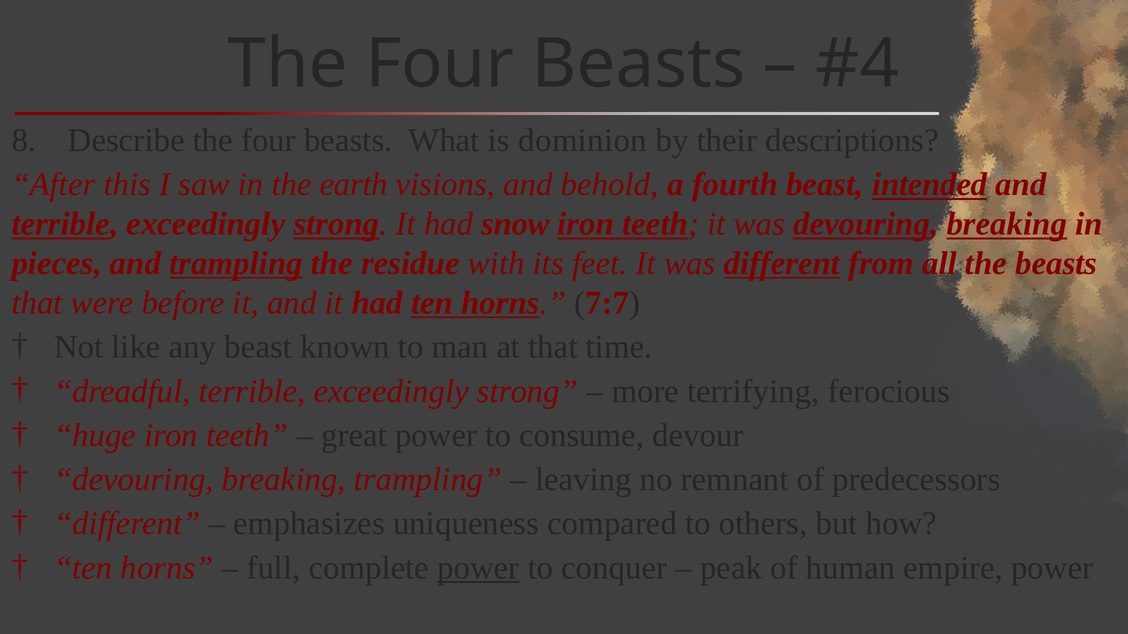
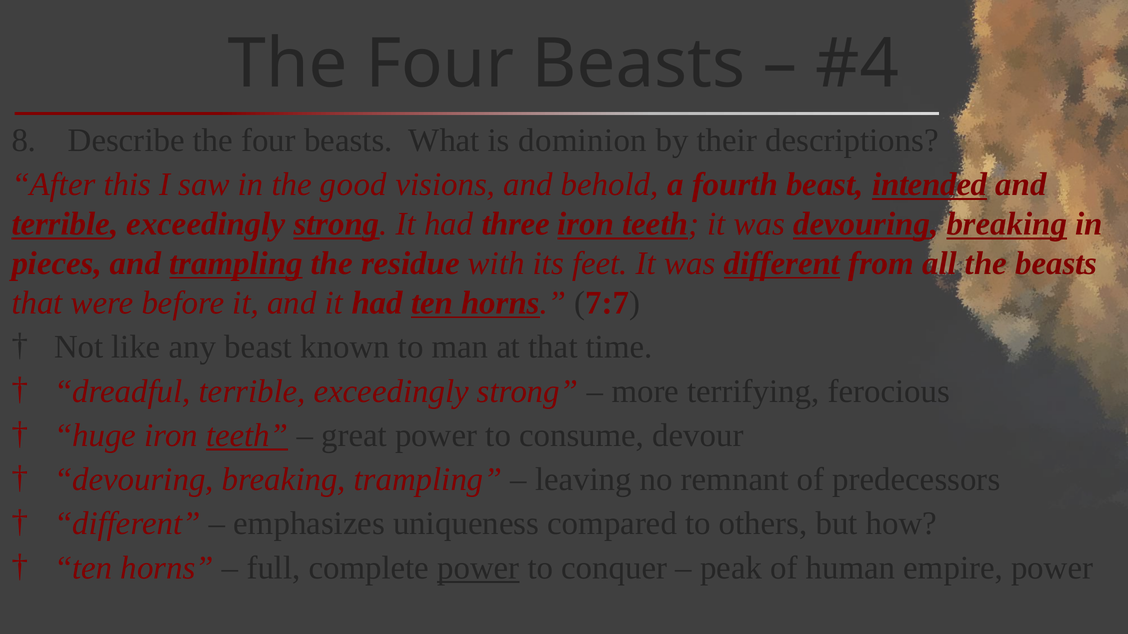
earth: earth -> good
snow: snow -> three
teeth at (247, 436) underline: none -> present
